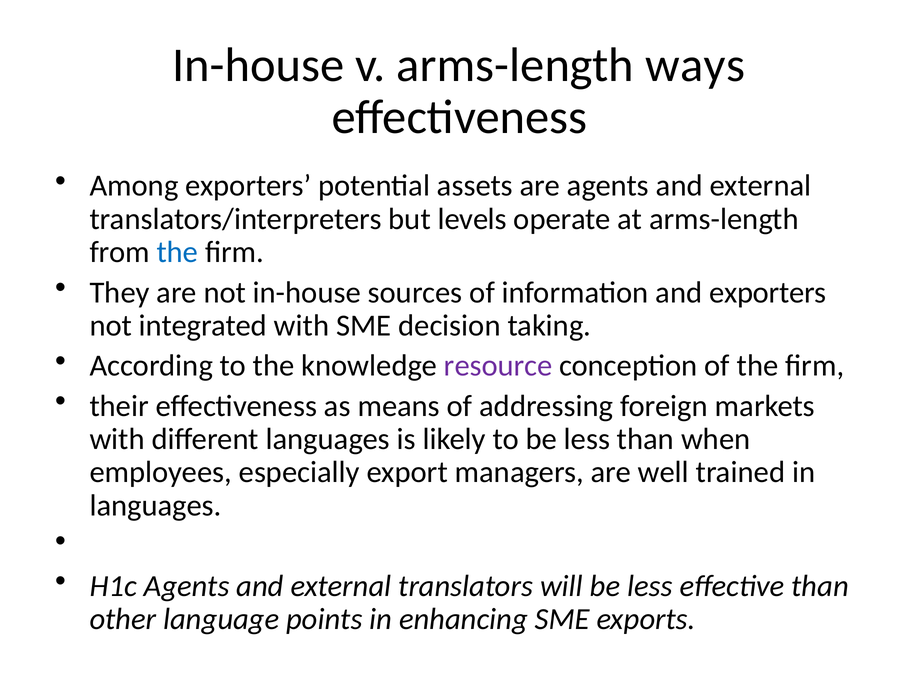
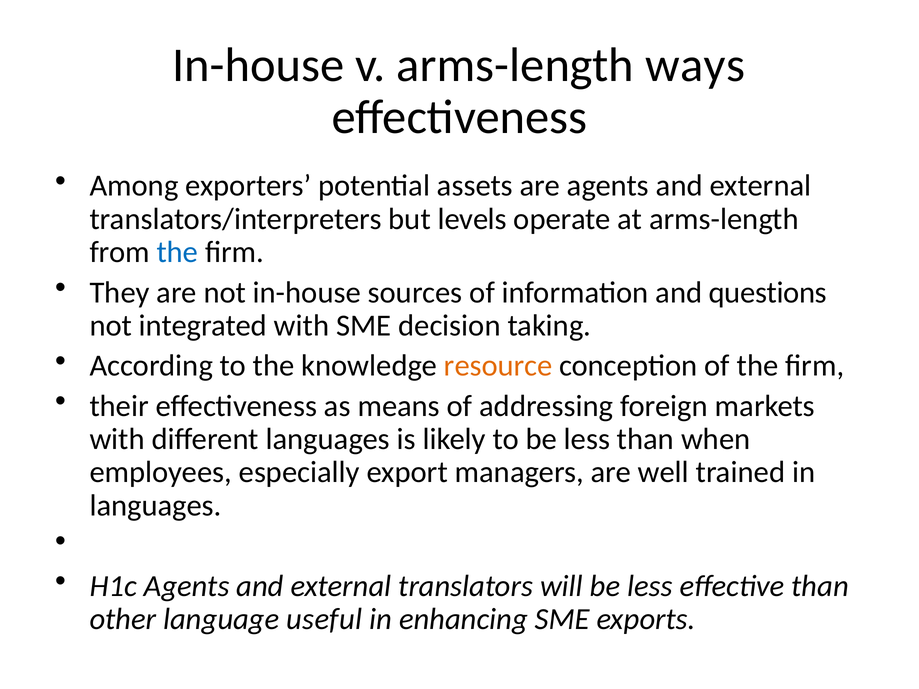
and exporters: exporters -> questions
resource colour: purple -> orange
points: points -> useful
